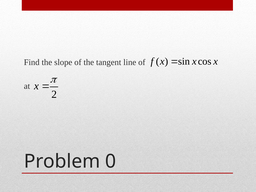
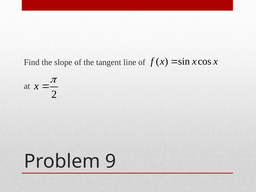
0: 0 -> 9
